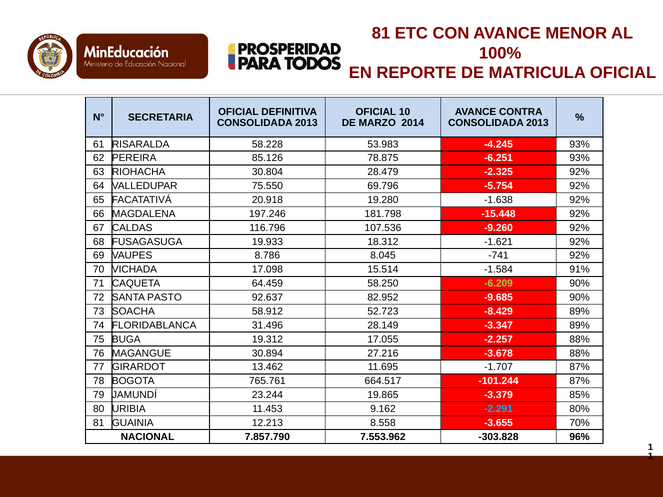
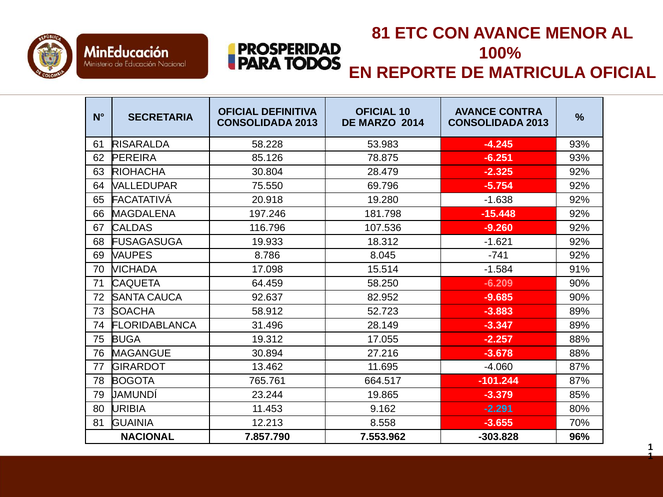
-6.209 colour: light green -> pink
PASTO: PASTO -> CAUCA
-8.429: -8.429 -> -3.883
-1.707: -1.707 -> -4.060
